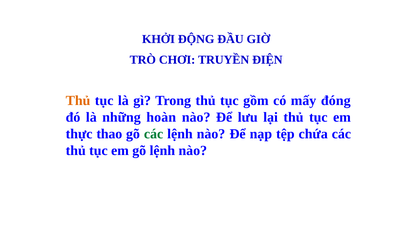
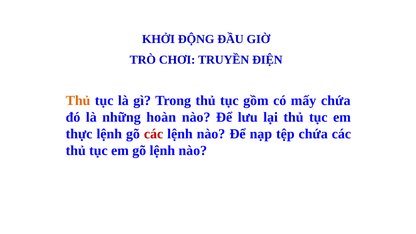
mấy đóng: đóng -> chứa
thực thao: thao -> lệnh
các at (154, 134) colour: green -> red
